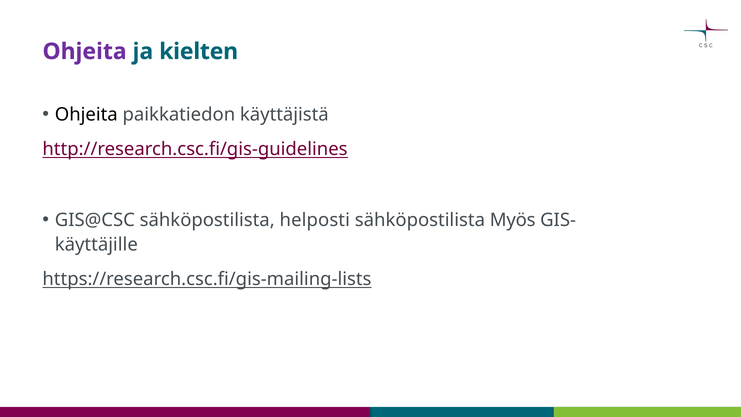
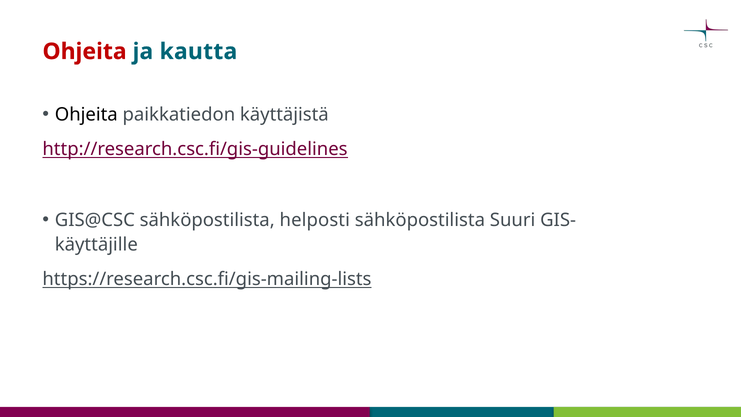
Ohjeita at (85, 51) colour: purple -> red
kielten: kielten -> kautta
Myös: Myös -> Suuri
